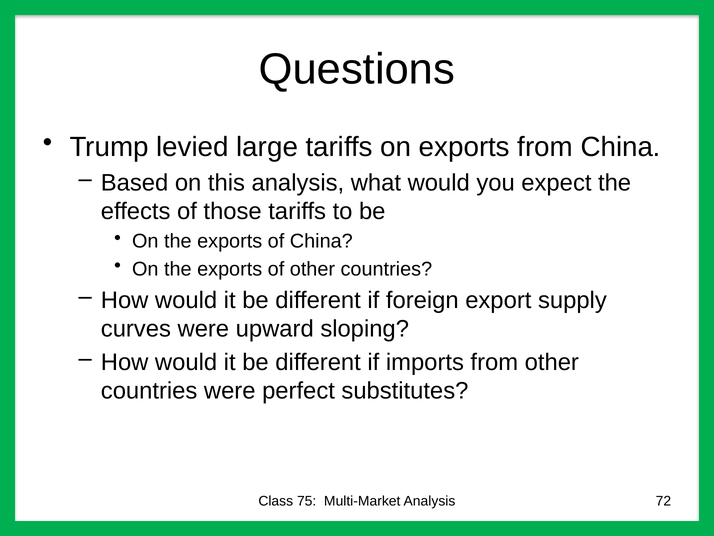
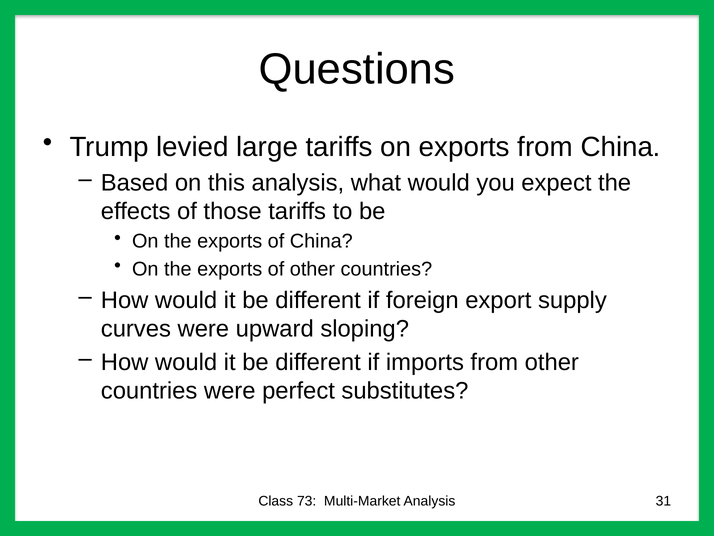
75: 75 -> 73
72: 72 -> 31
